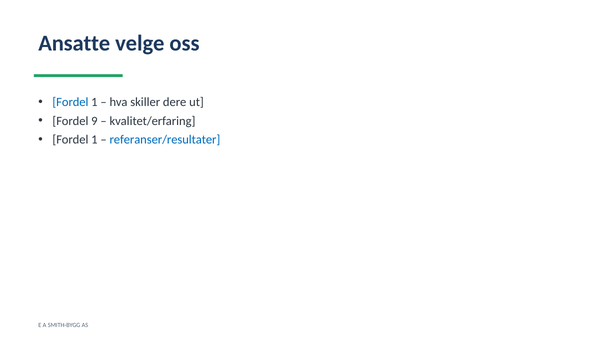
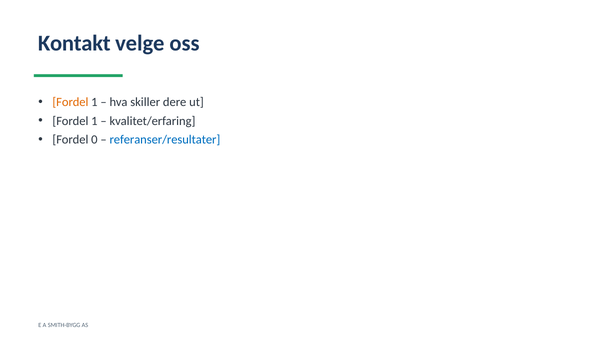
Ansatte: Ansatte -> Kontakt
Fordel at (70, 102) colour: blue -> orange
9 at (94, 121): 9 -> 1
1 at (94, 140): 1 -> 0
